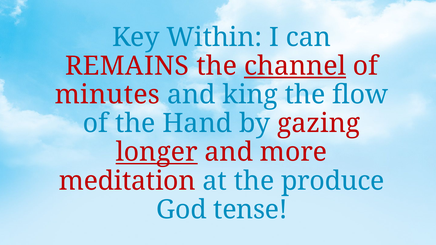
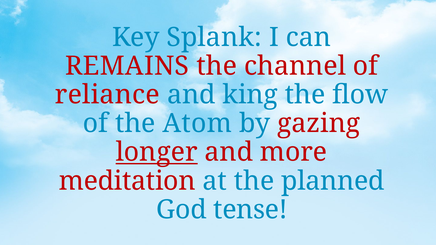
Within: Within -> Splank
channel underline: present -> none
minutes: minutes -> reliance
Hand: Hand -> Atom
produce: produce -> planned
